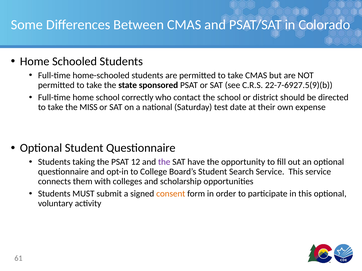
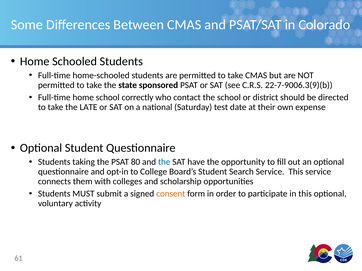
22-7-6927.5(9)(b: 22-7-6927.5(9)(b -> 22-7-9006.3(9)(b
MISS: MISS -> LATE
12: 12 -> 80
the at (164, 162) colour: purple -> blue
